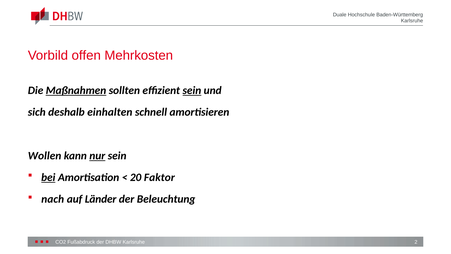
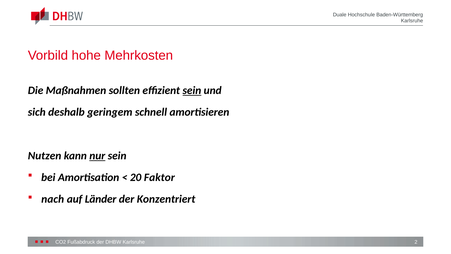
offen: offen -> hohe
Maßnahmen underline: present -> none
einhalten: einhalten -> geringem
Wollen: Wollen -> Nutzen
bei underline: present -> none
Beleuchtung: Beleuchtung -> Konzentriert
